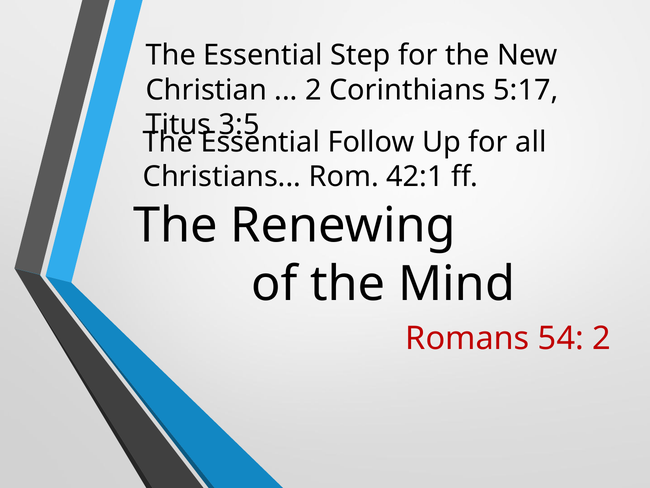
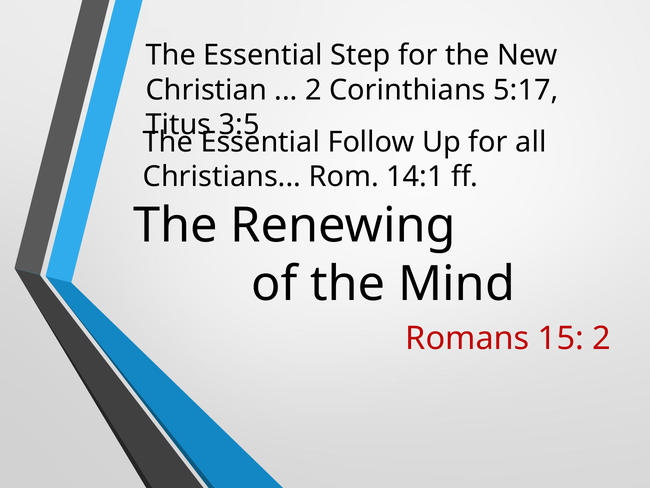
42:1: 42:1 -> 14:1
54: 54 -> 15
